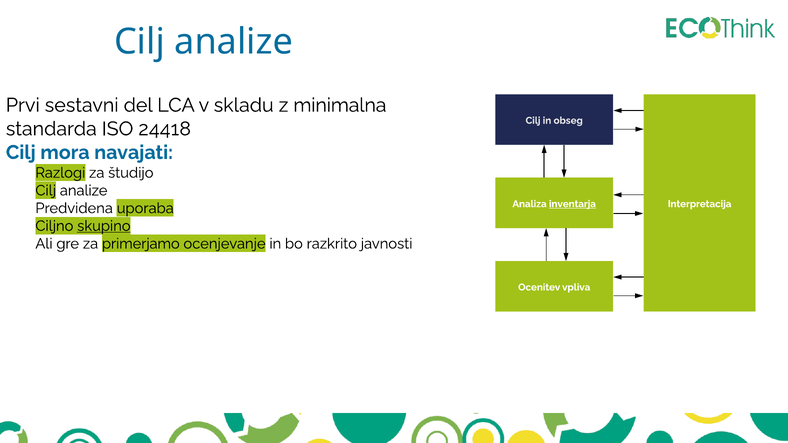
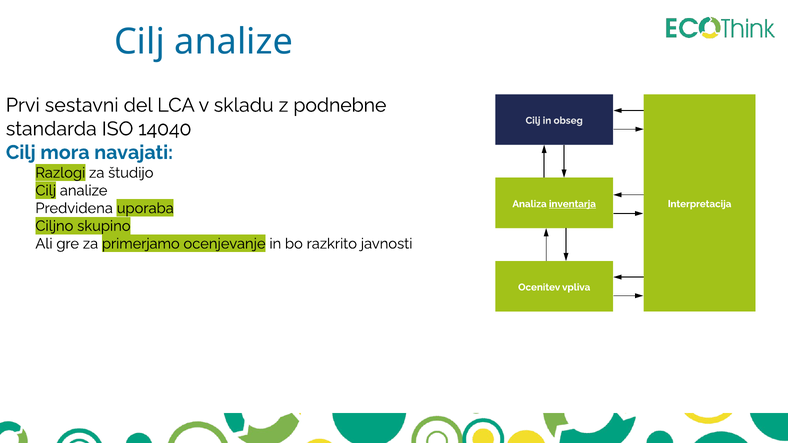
minimalna: minimalna -> podnebne
24418: 24418 -> 14040
skupino underline: present -> none
